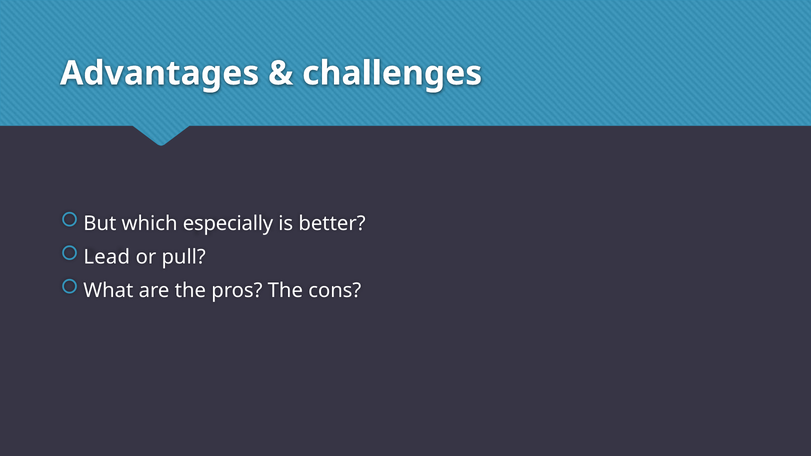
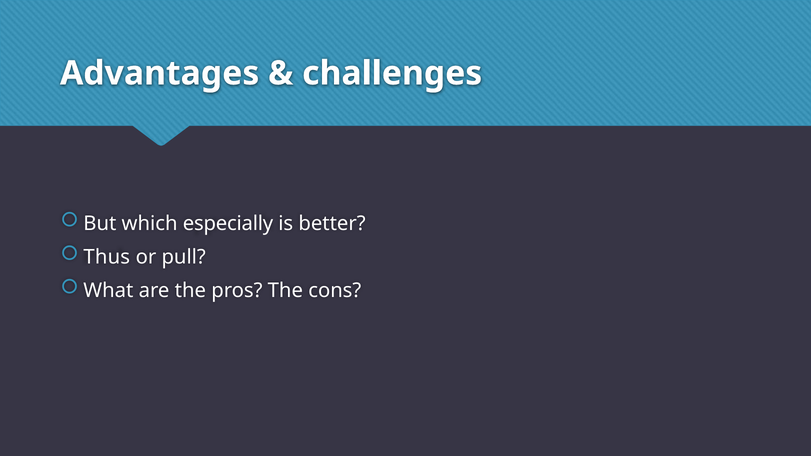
Lead: Lead -> Thus
